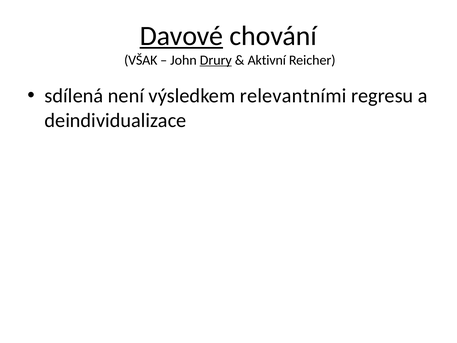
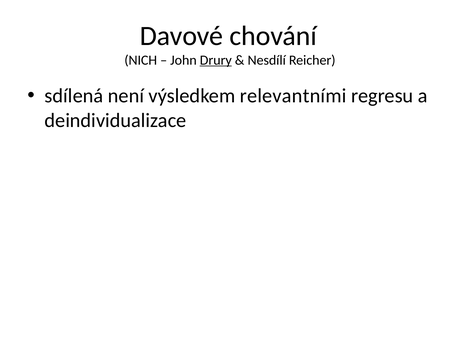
Davové underline: present -> none
VŠAK: VŠAK -> NICH
Aktivní: Aktivní -> Nesdílí
